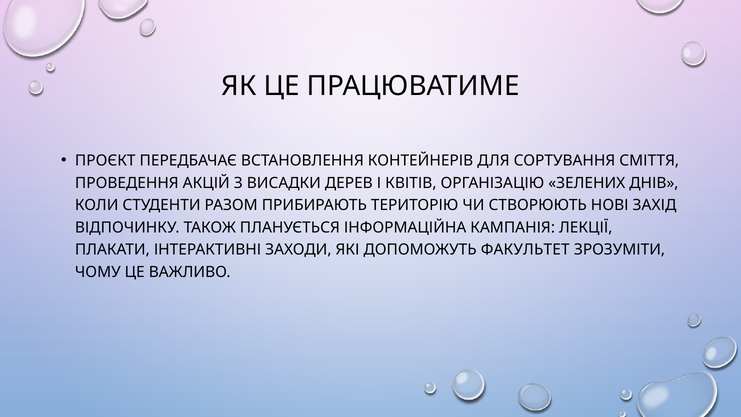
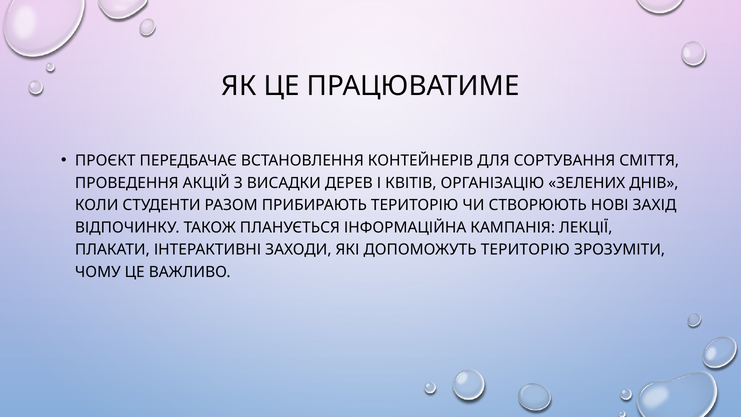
ДОПОМОЖУТЬ ФАКУЛЬТЕТ: ФАКУЛЬТЕТ -> ТЕРИТОРІЮ
